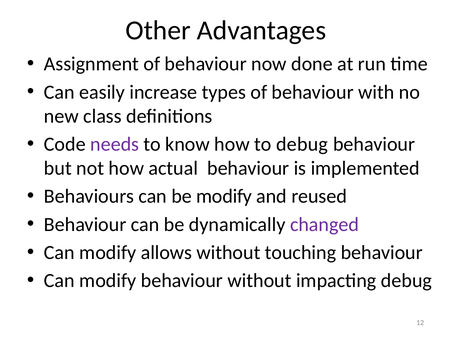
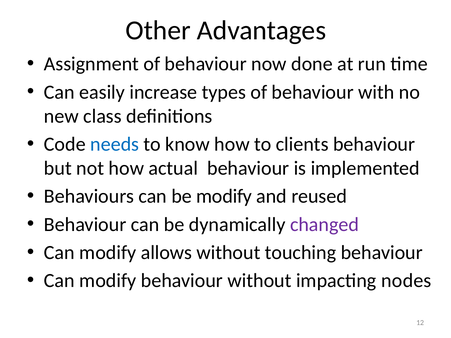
needs colour: purple -> blue
to debug: debug -> clients
impacting debug: debug -> nodes
